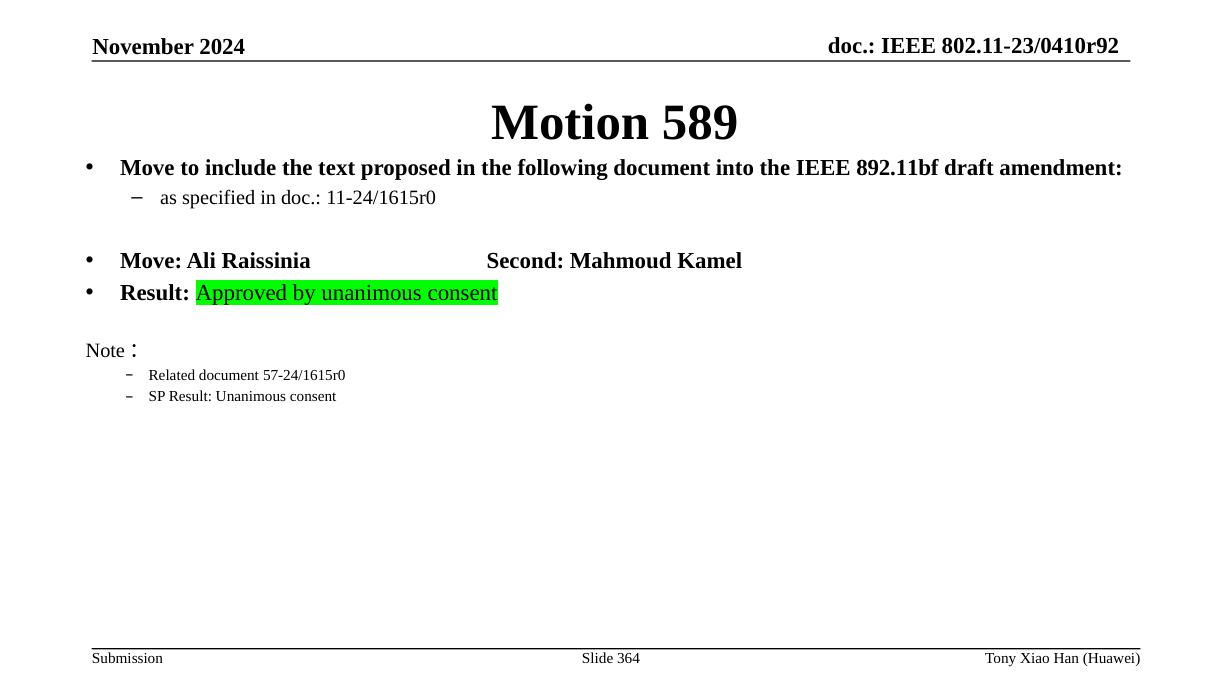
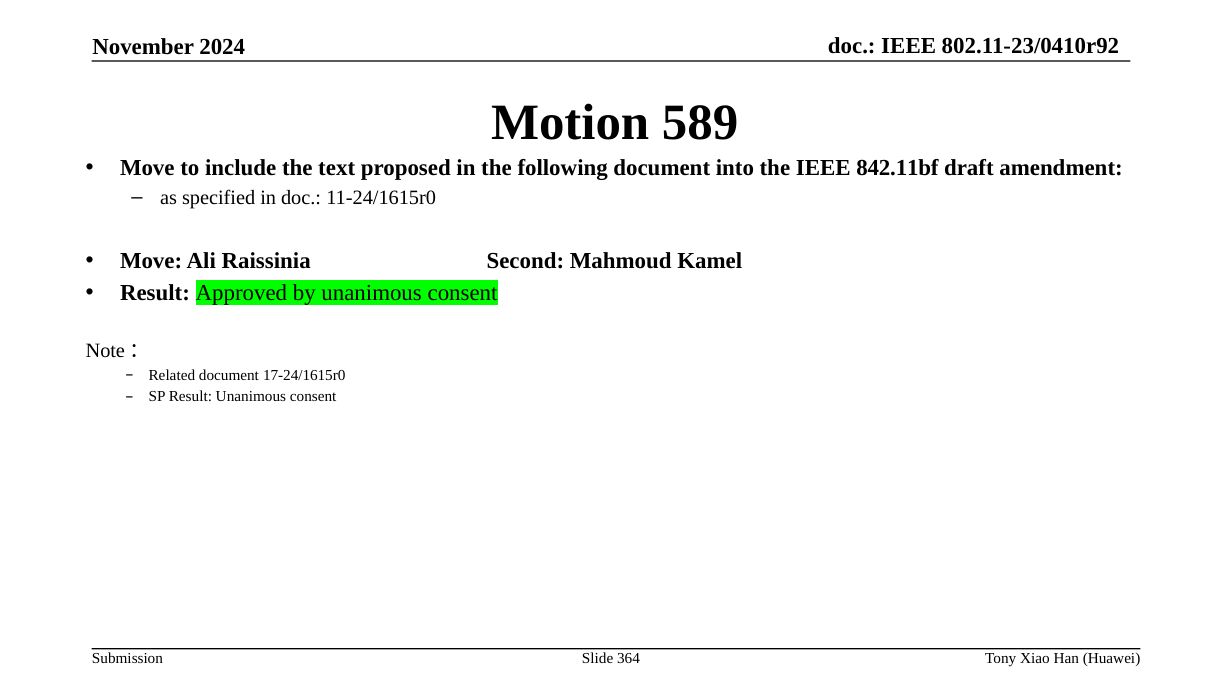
892.11bf: 892.11bf -> 842.11bf
57-24/1615r0: 57-24/1615r0 -> 17-24/1615r0
